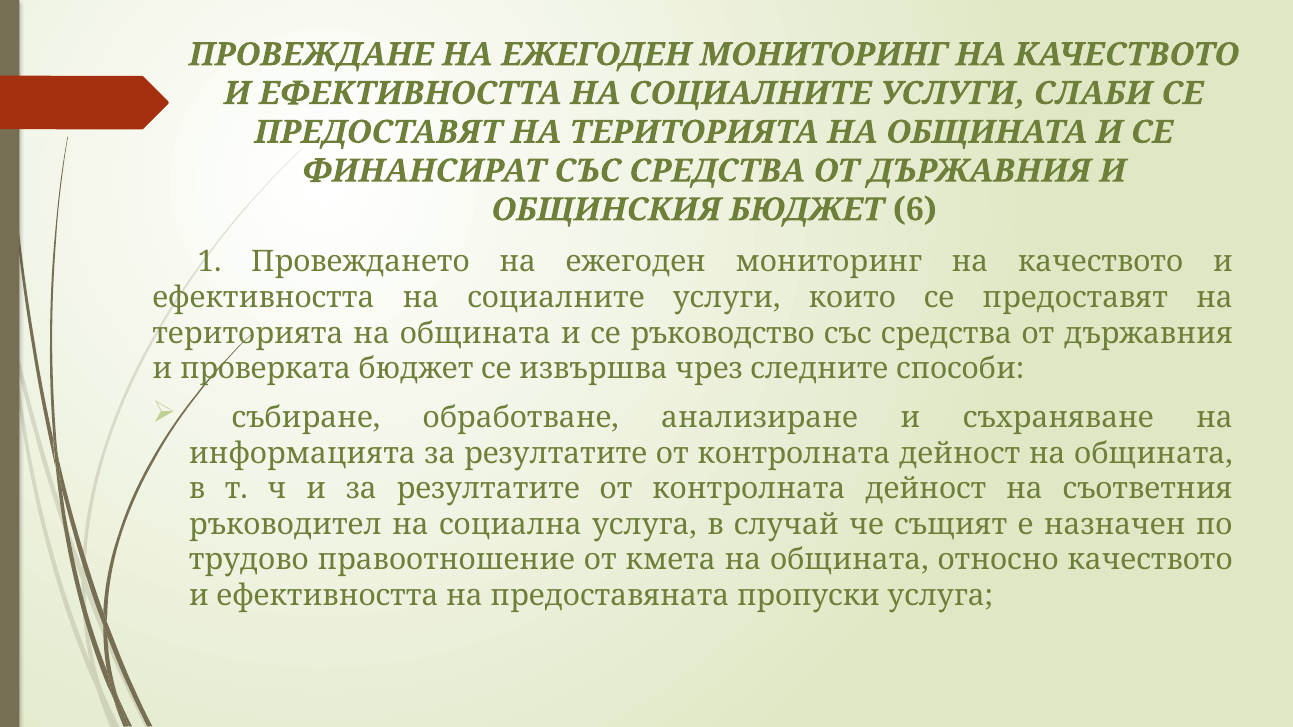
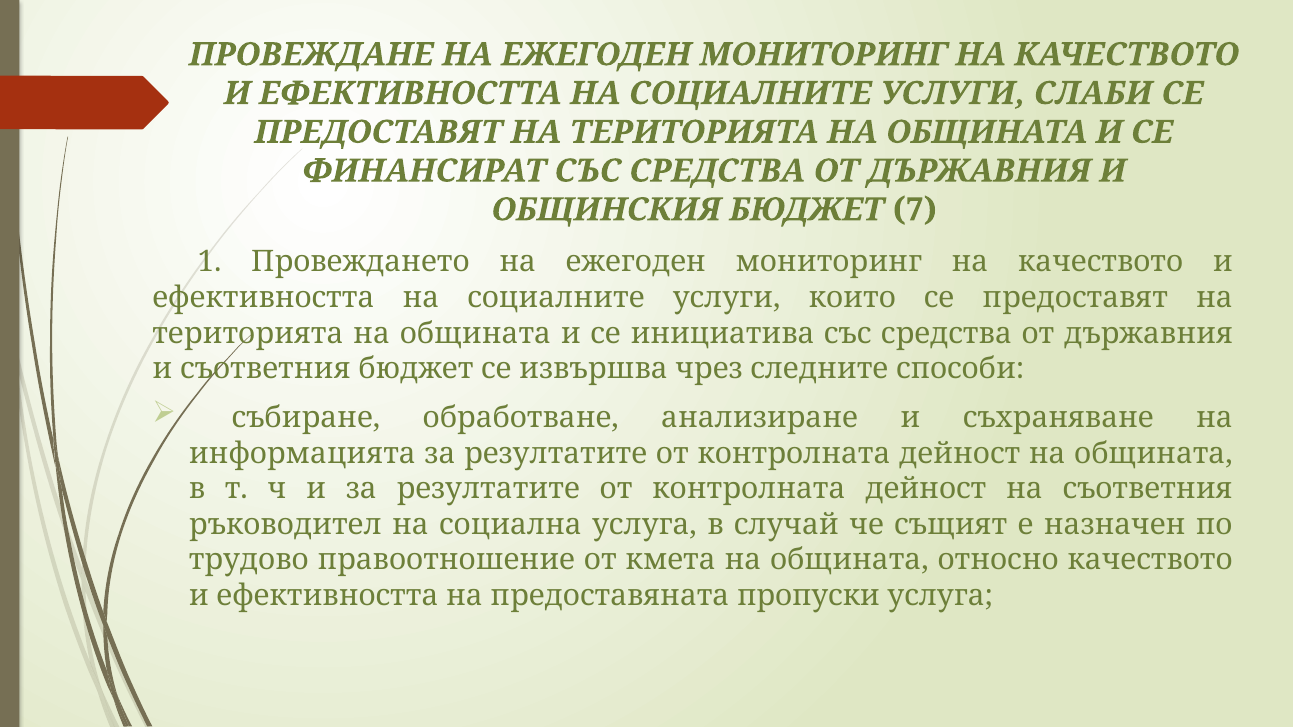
6: 6 -> 7
ръководство: ръководство -> инициатива
и проверката: проверката -> съответния
